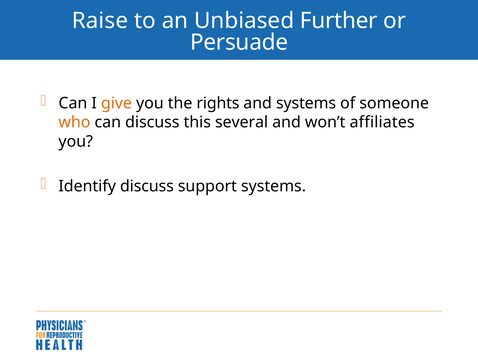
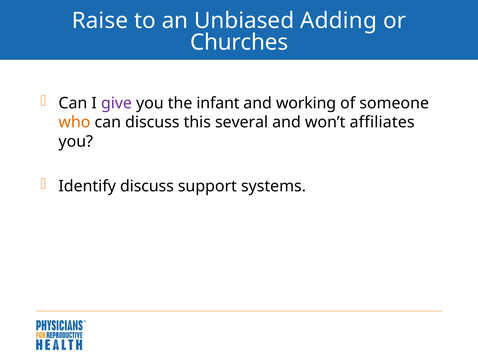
Further: Further -> Adding
Persuade: Persuade -> Churches
give colour: orange -> purple
rights: rights -> infant
and systems: systems -> working
